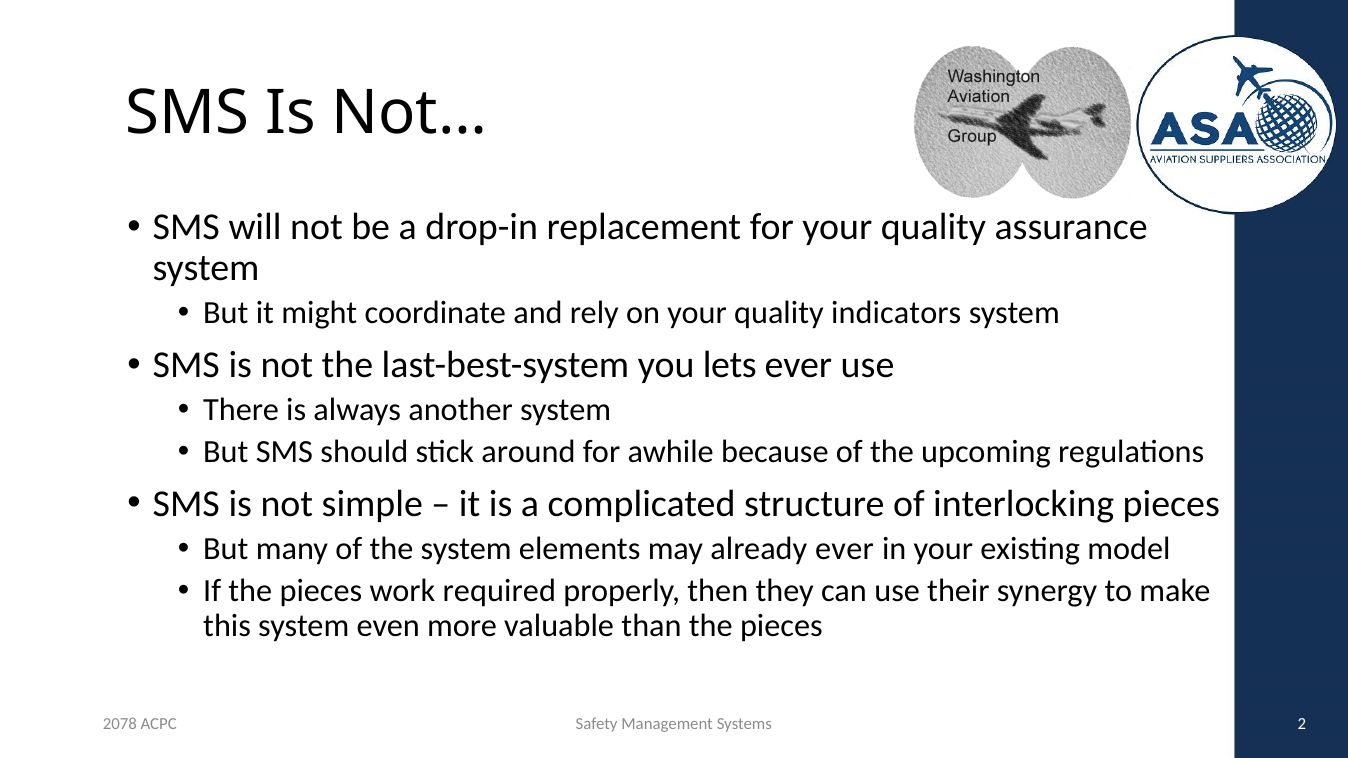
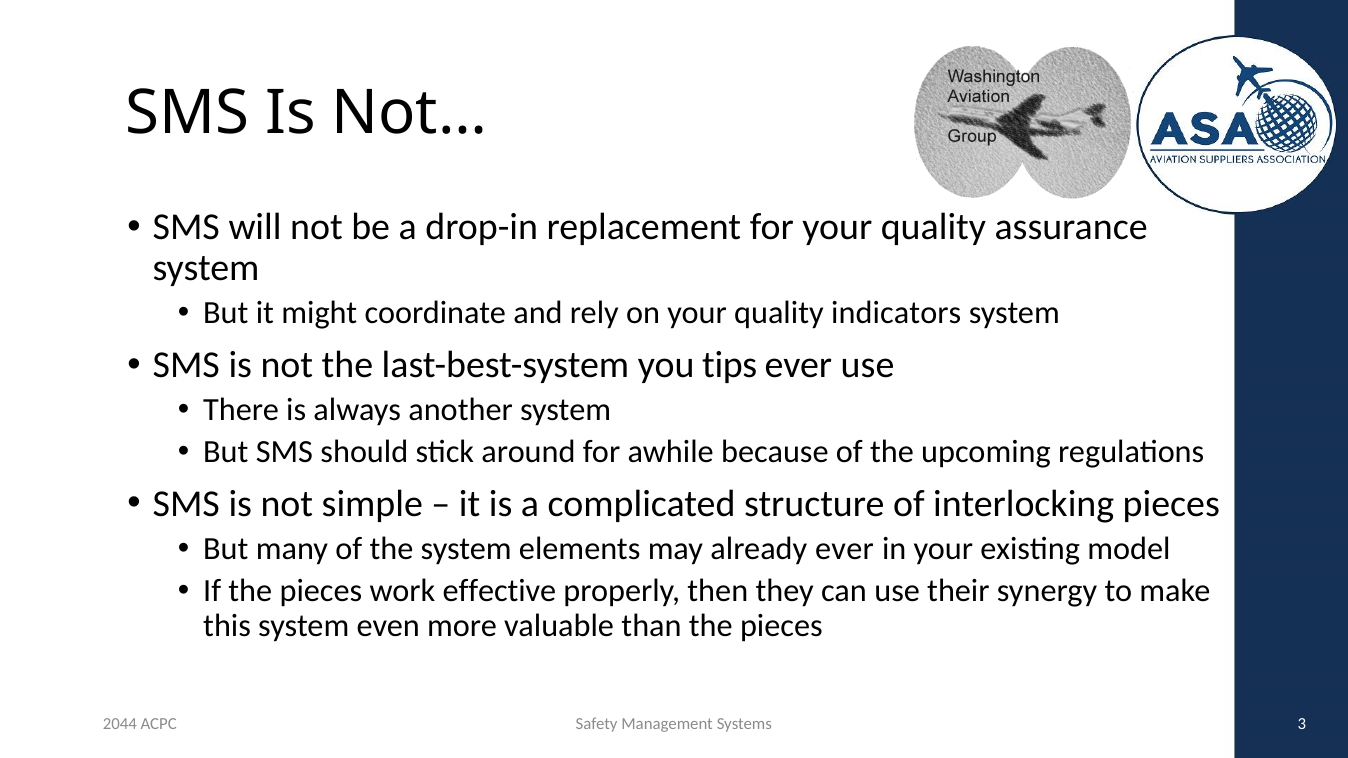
lets: lets -> tips
required: required -> effective
2: 2 -> 3
2078: 2078 -> 2044
